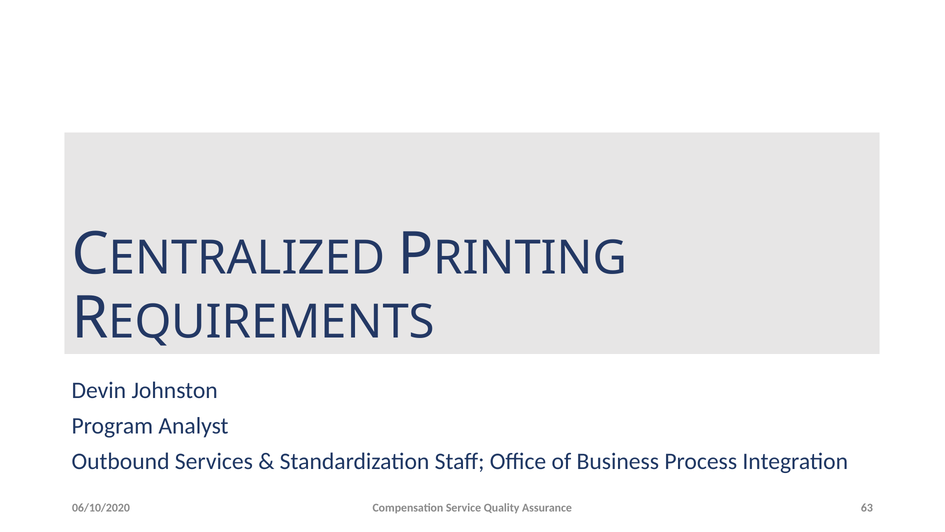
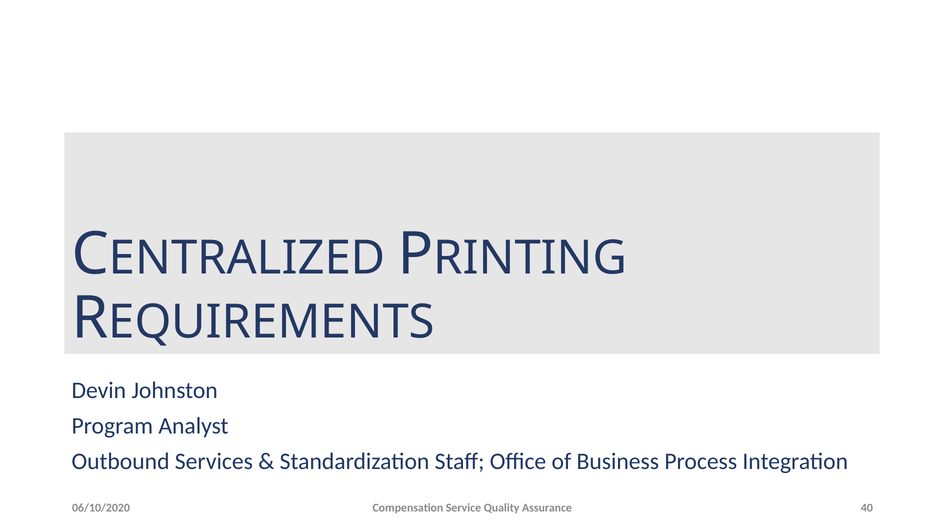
63: 63 -> 40
